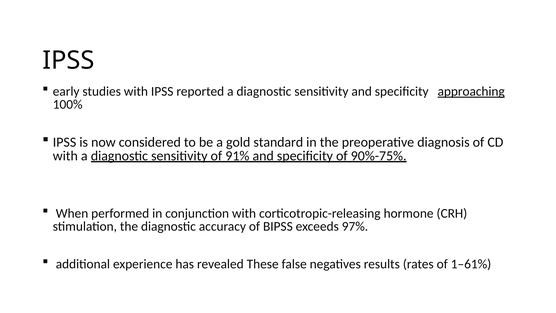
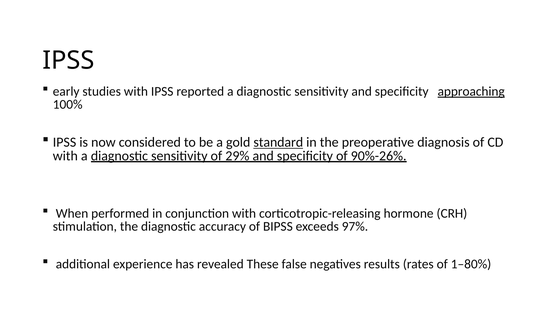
standard underline: none -> present
91%: 91% -> 29%
90%-75%: 90%-75% -> 90%-26%
1–61%: 1–61% -> 1–80%
